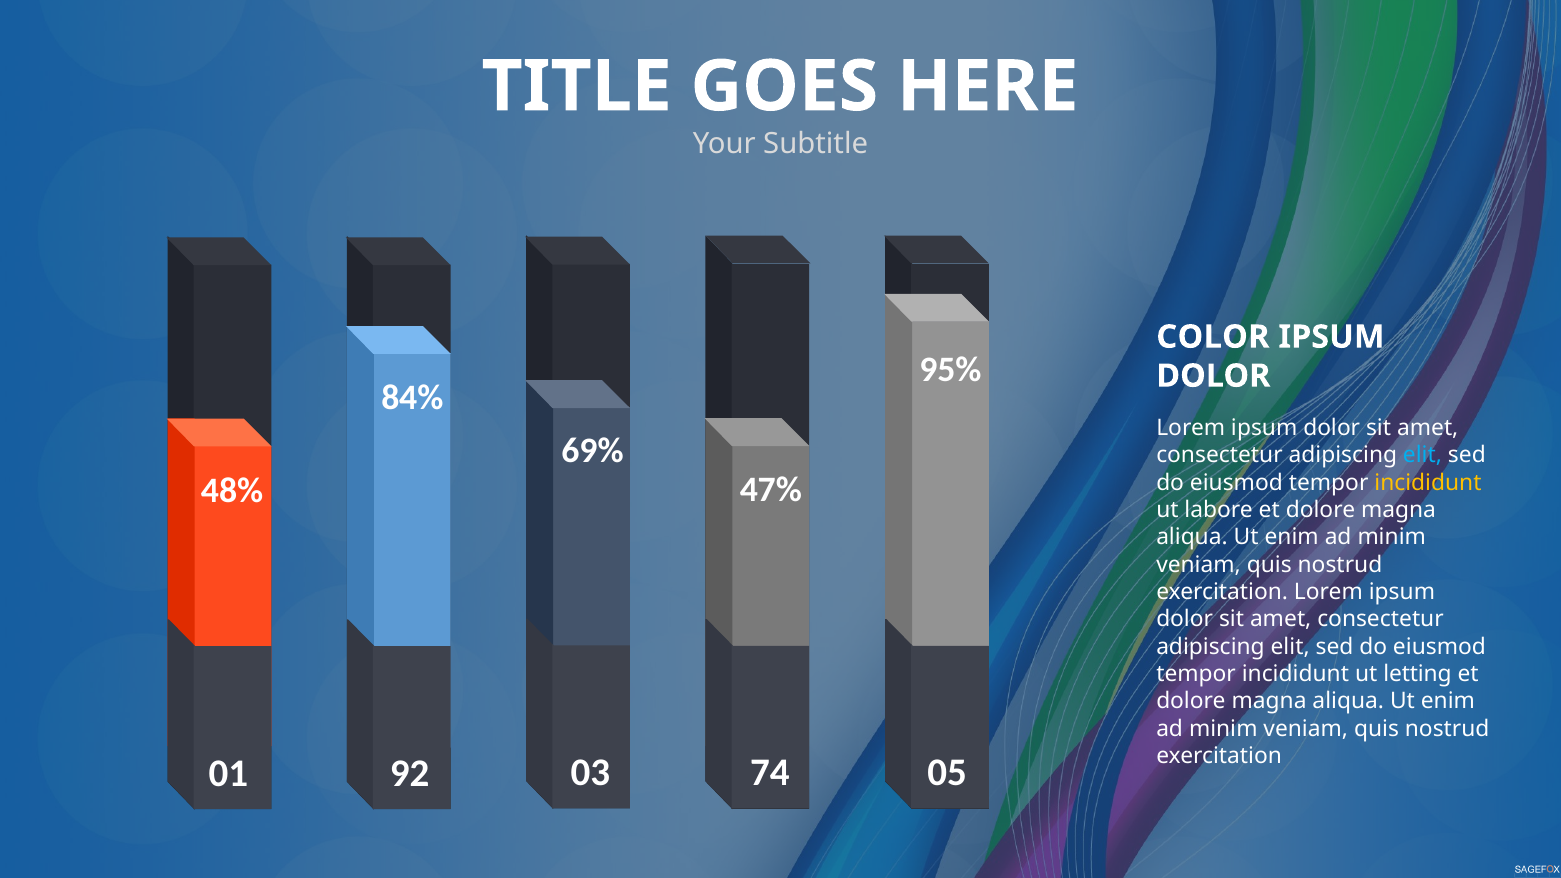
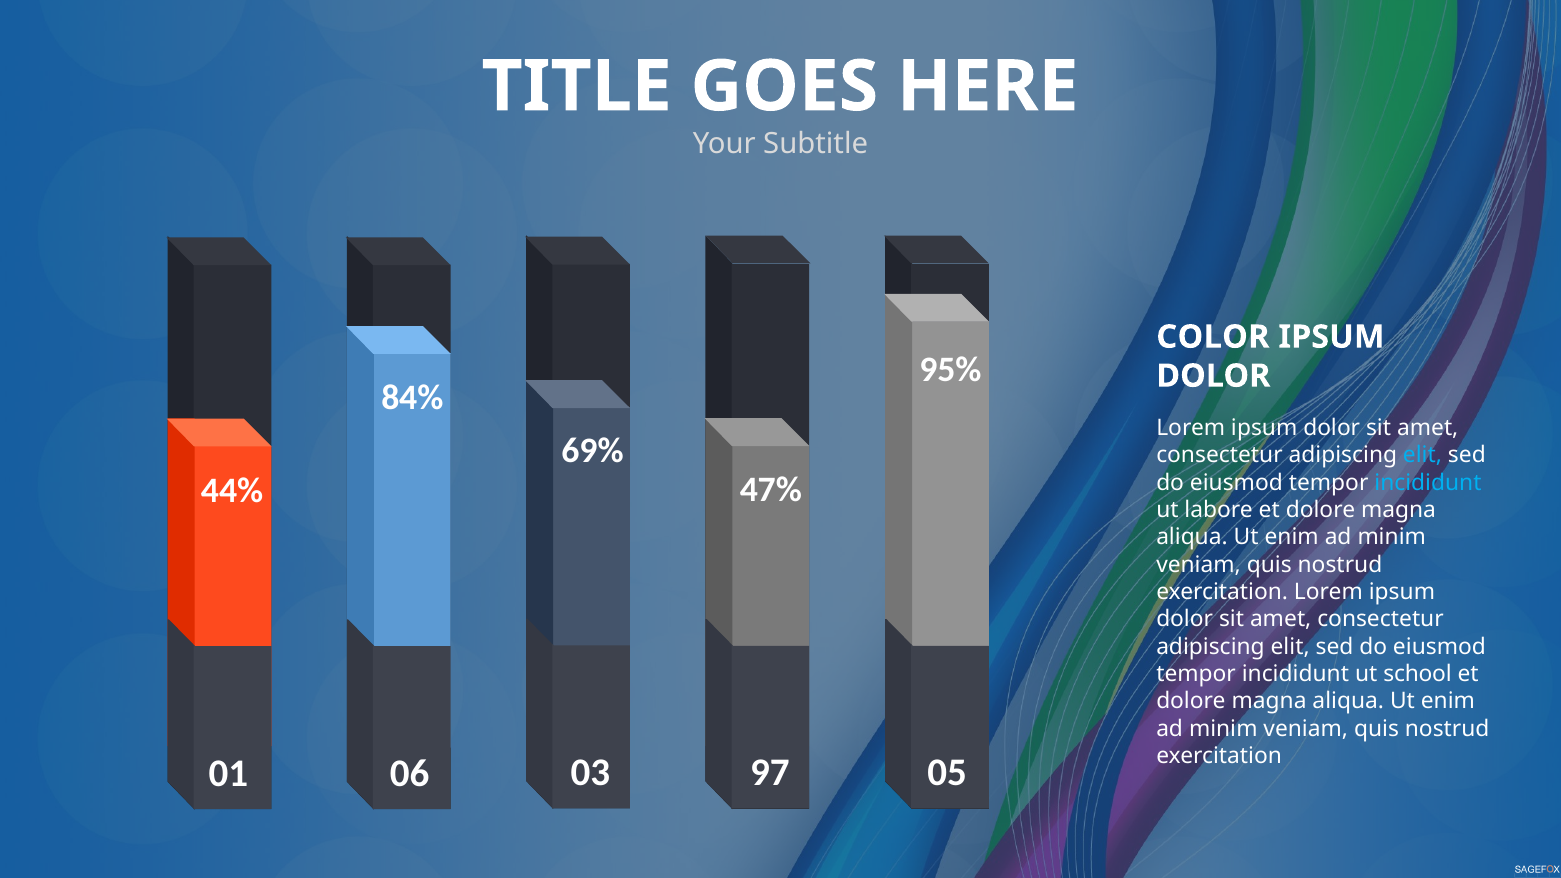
48%: 48% -> 44%
incididunt at (1428, 483) colour: yellow -> light blue
letting: letting -> school
92: 92 -> 06
74: 74 -> 97
